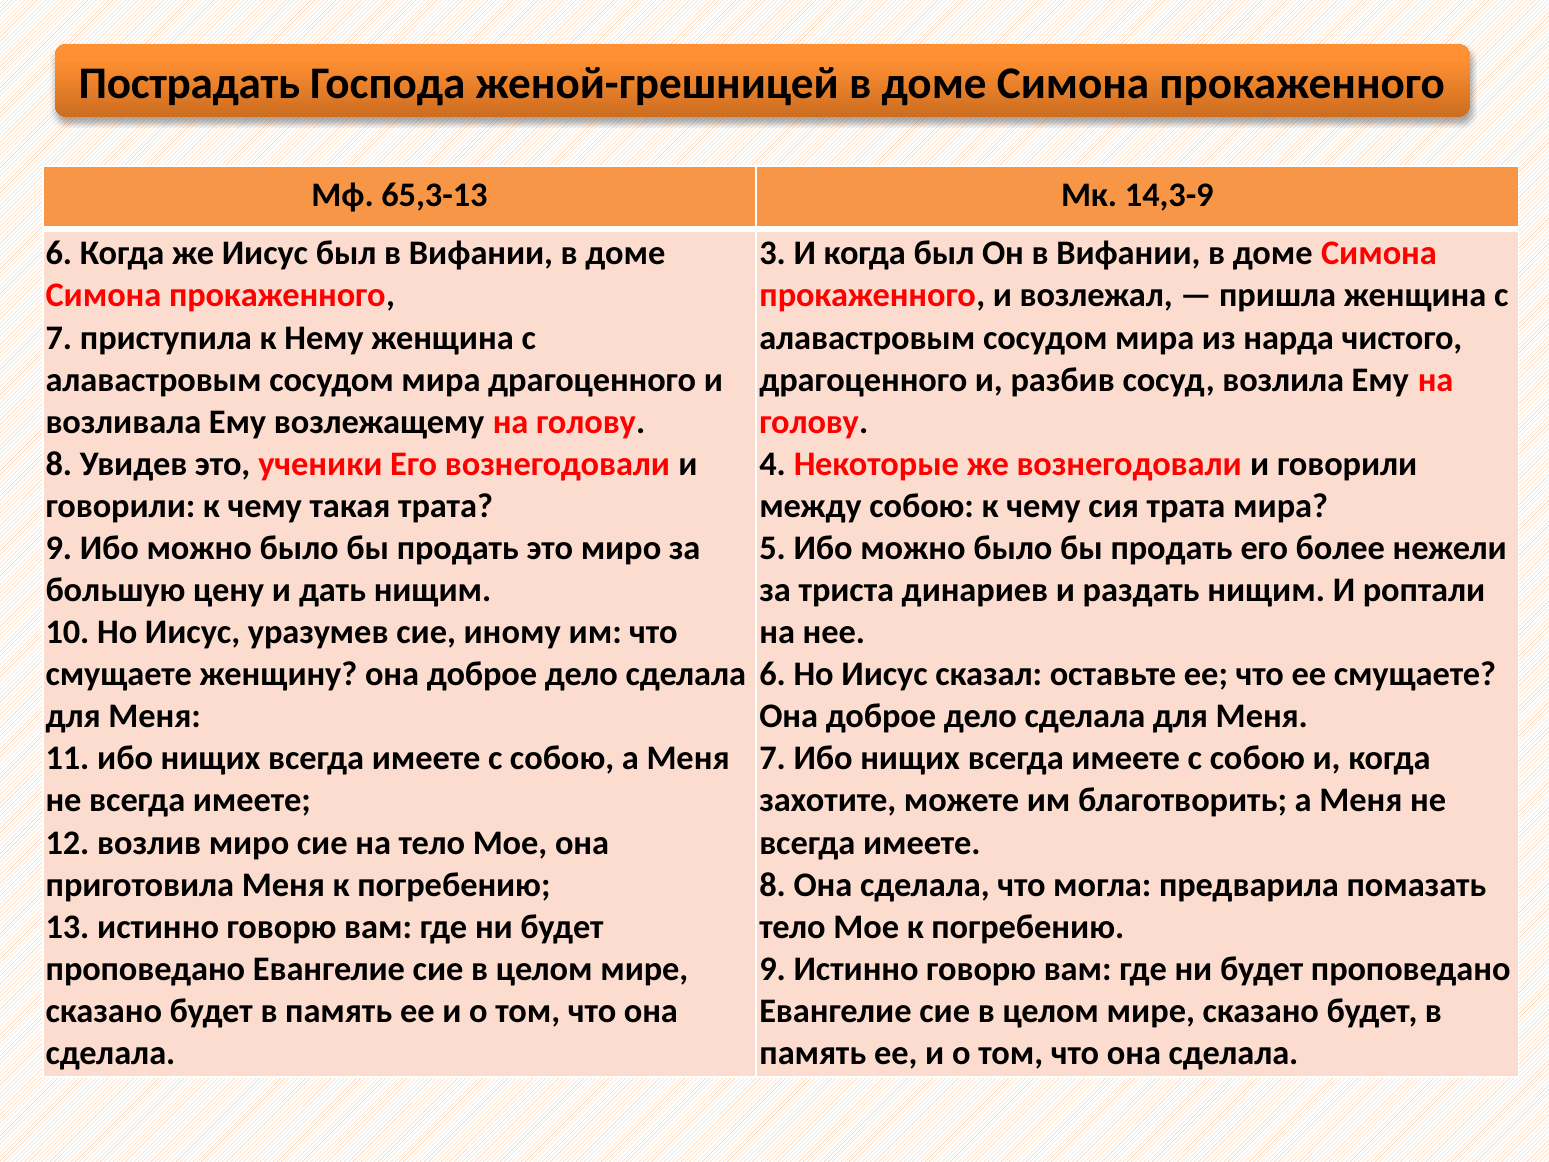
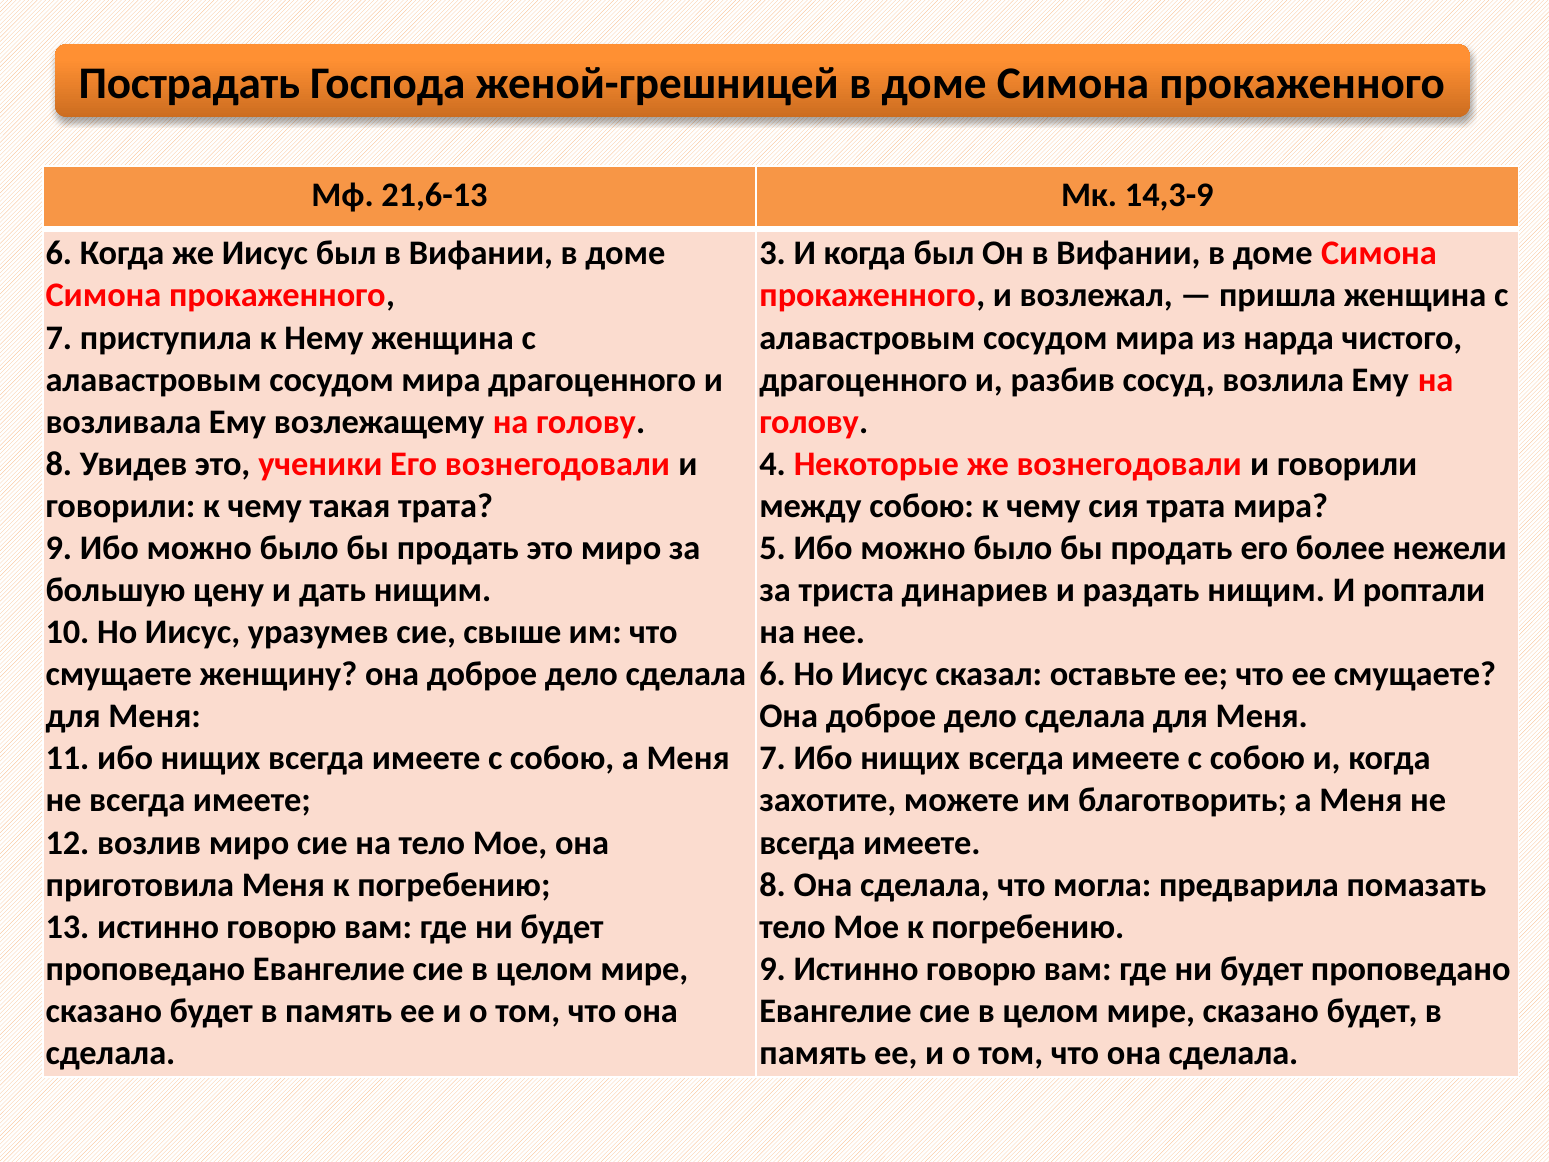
65,3-13: 65,3-13 -> 21,6-13
иному: иному -> свыше
